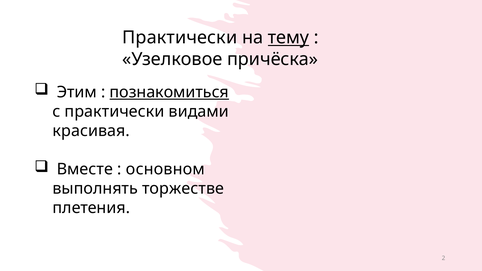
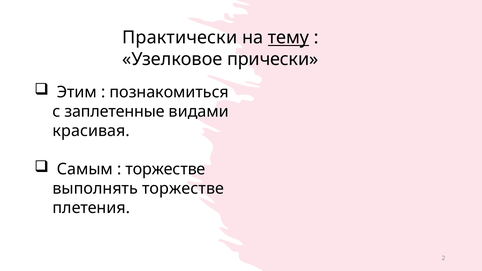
причёска: причёска -> прически
познакомиться underline: present -> none
с практически: практически -> заплетенные
Вместе: Вместе -> Самым
основном at (165, 169): основном -> торжестве
